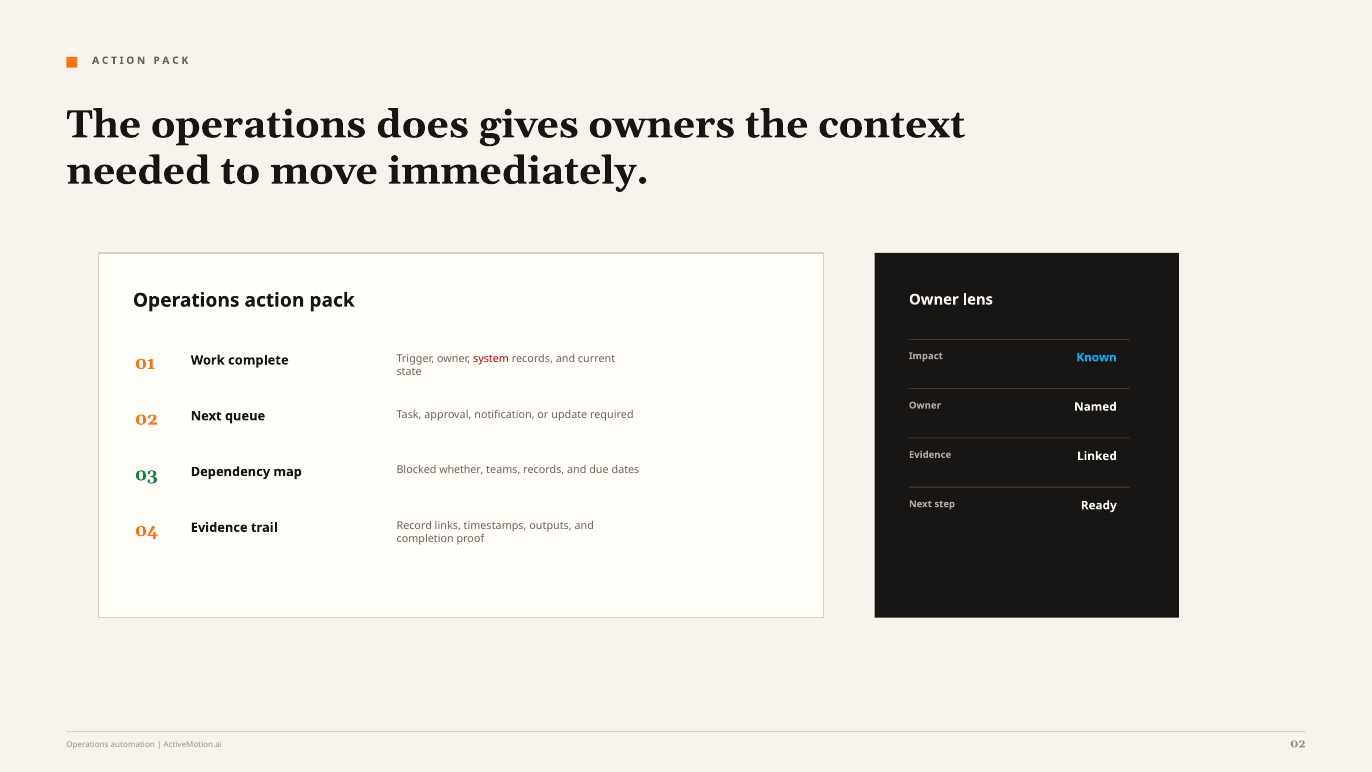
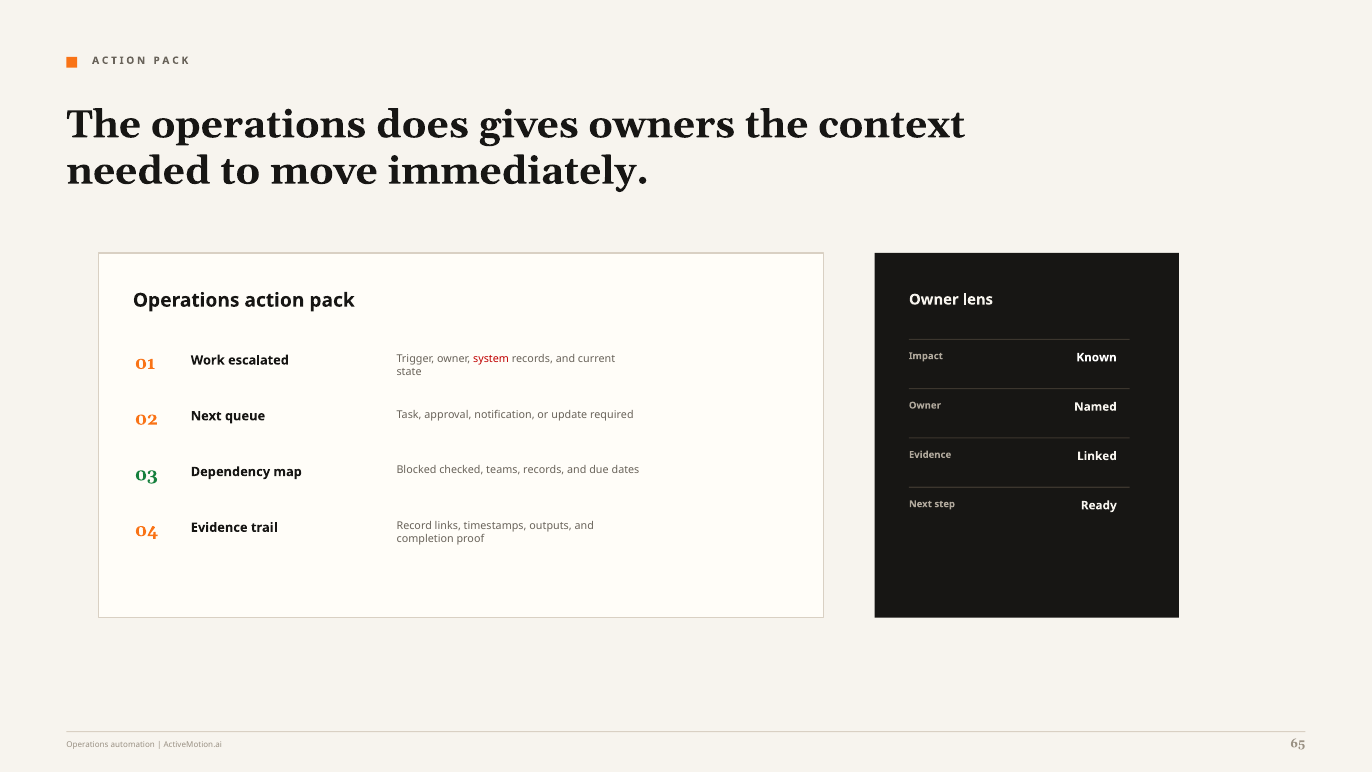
Known colour: light blue -> white
complete: complete -> escalated
whether: whether -> checked
ActiveMotion.ai 02: 02 -> 65
